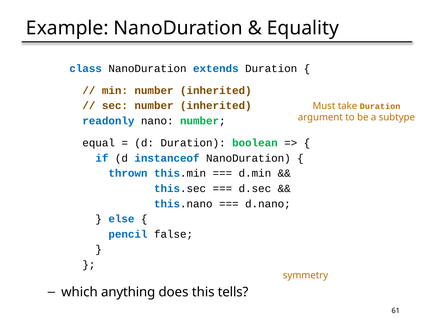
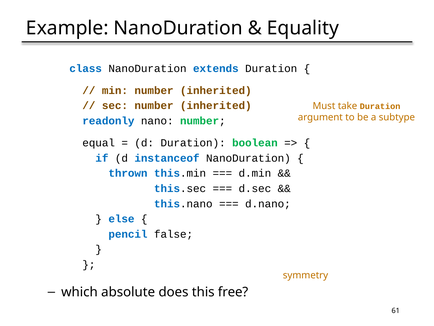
anything: anything -> absolute
tells: tells -> free
